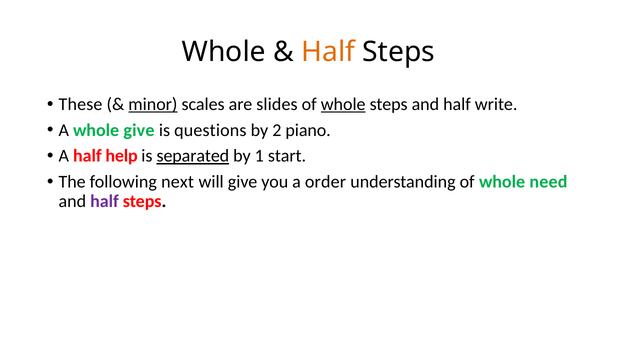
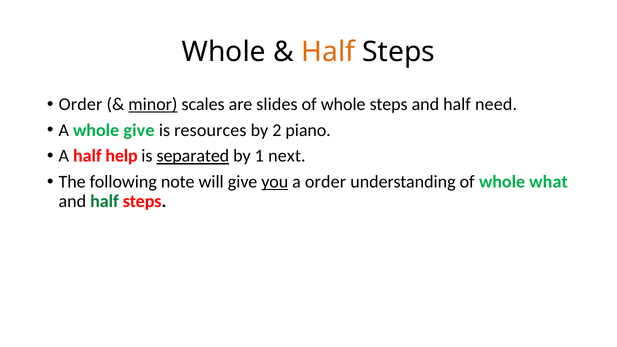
These at (81, 104): These -> Order
whole at (343, 104) underline: present -> none
write: write -> need
questions: questions -> resources
start: start -> next
next: next -> note
you underline: none -> present
need: need -> what
half at (104, 201) colour: purple -> green
